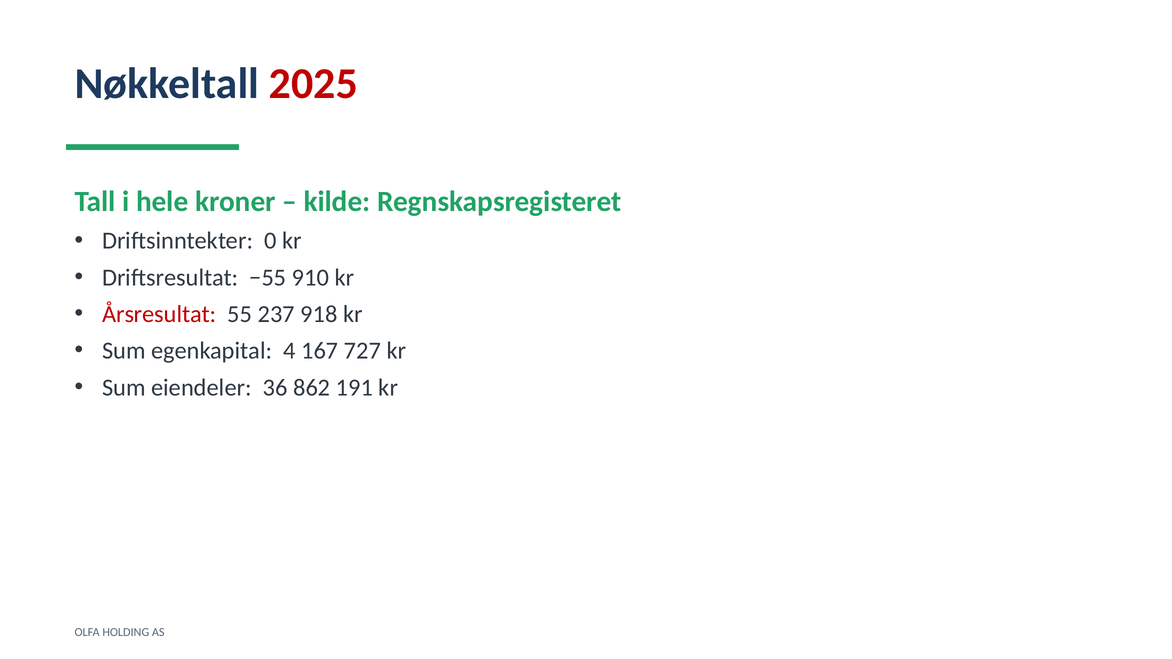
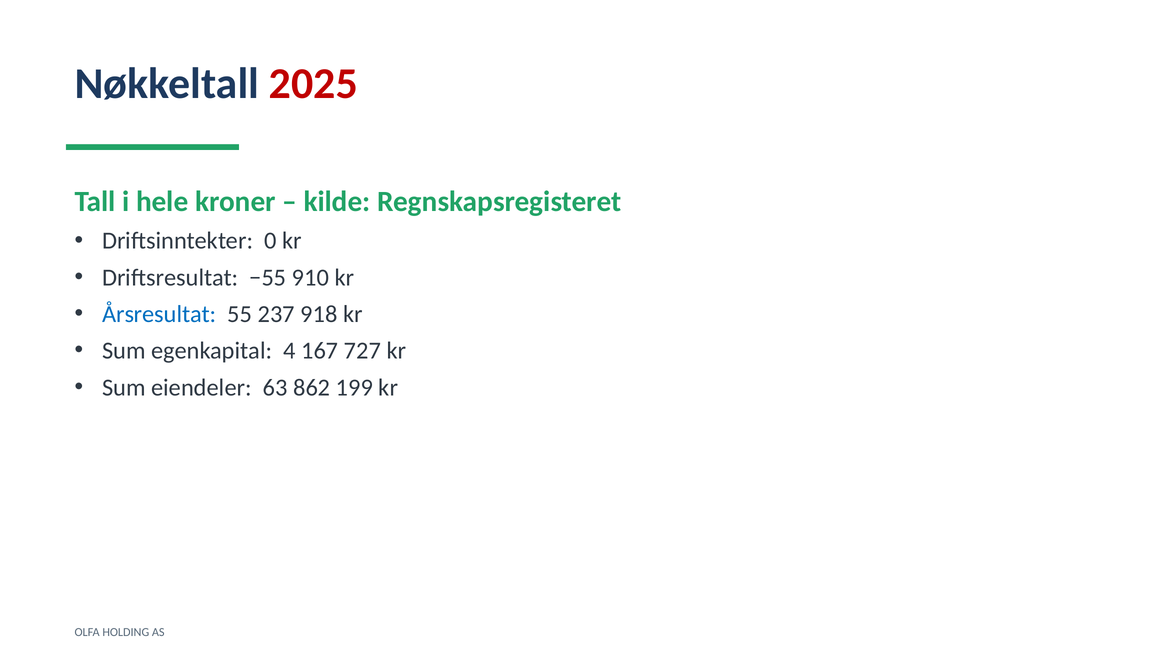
Årsresultat colour: red -> blue
36: 36 -> 63
191: 191 -> 199
